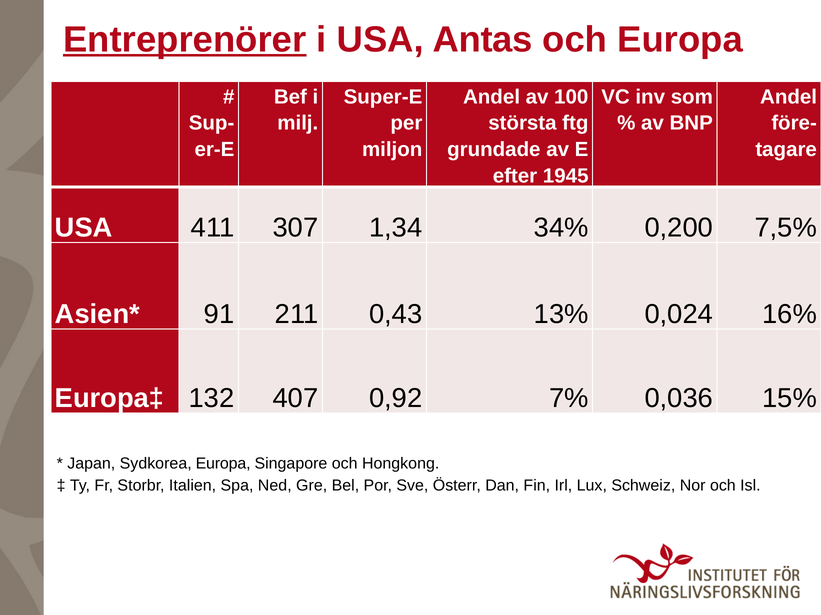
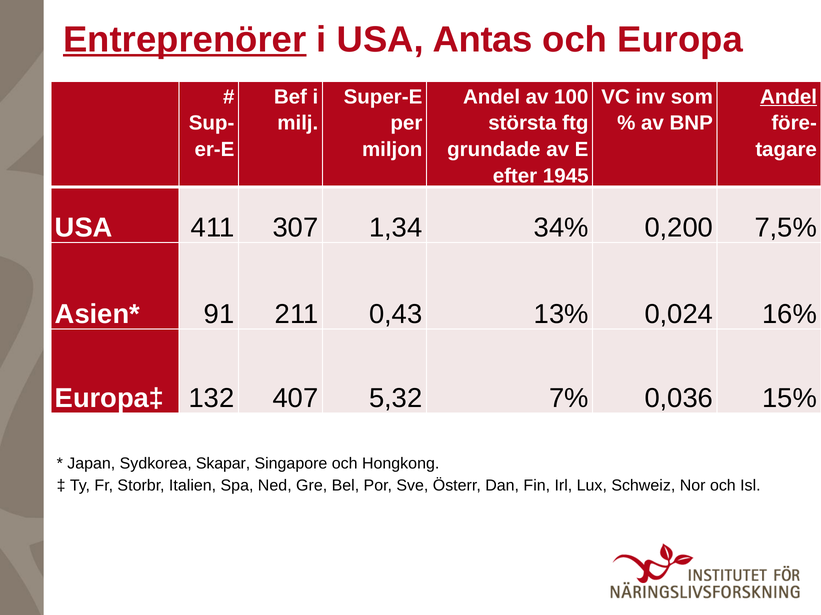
Andel at (789, 97) underline: none -> present
0,92: 0,92 -> 5,32
Sydkorea Europa: Europa -> Skapar
